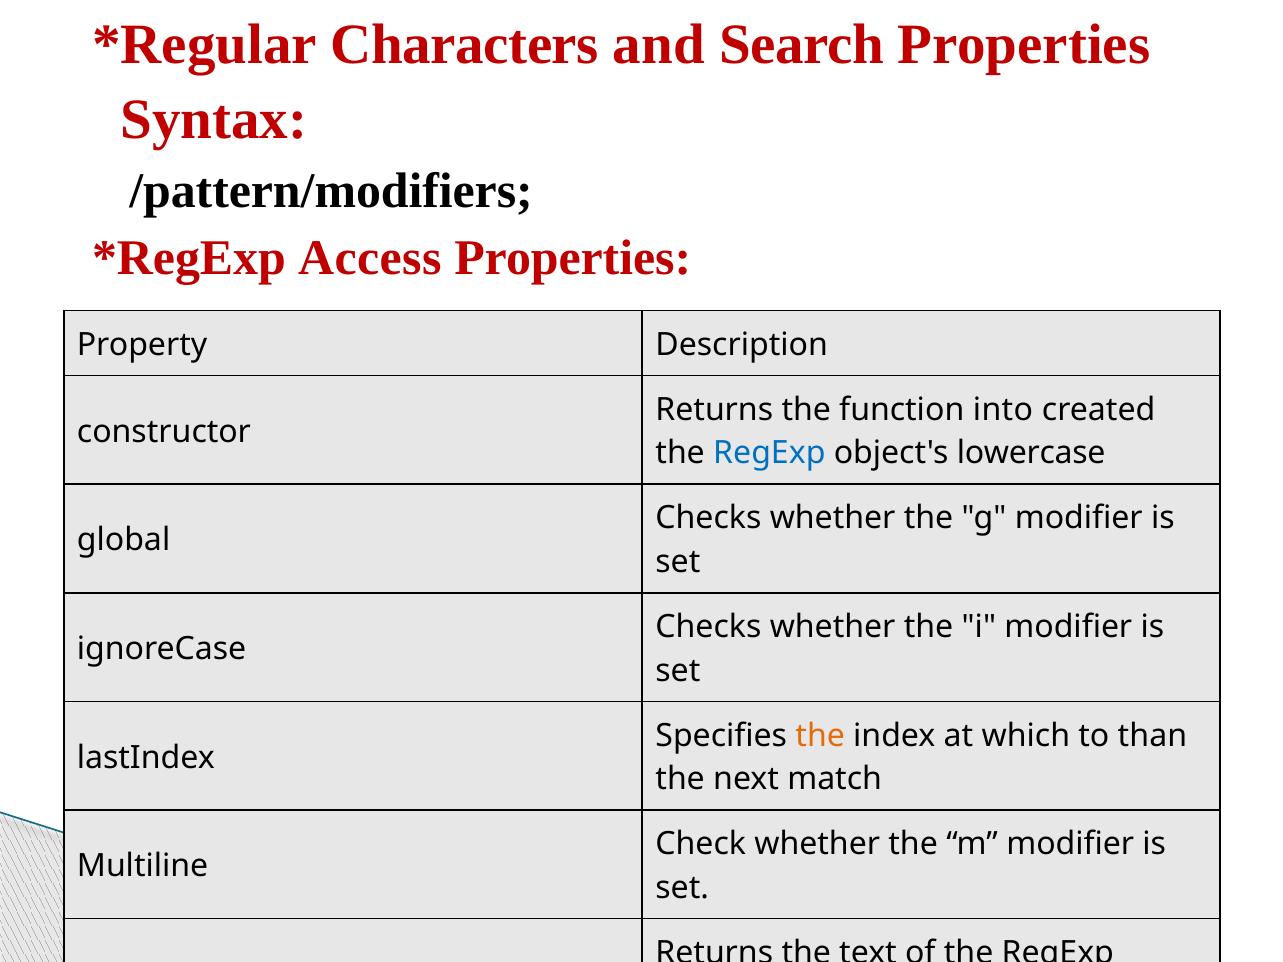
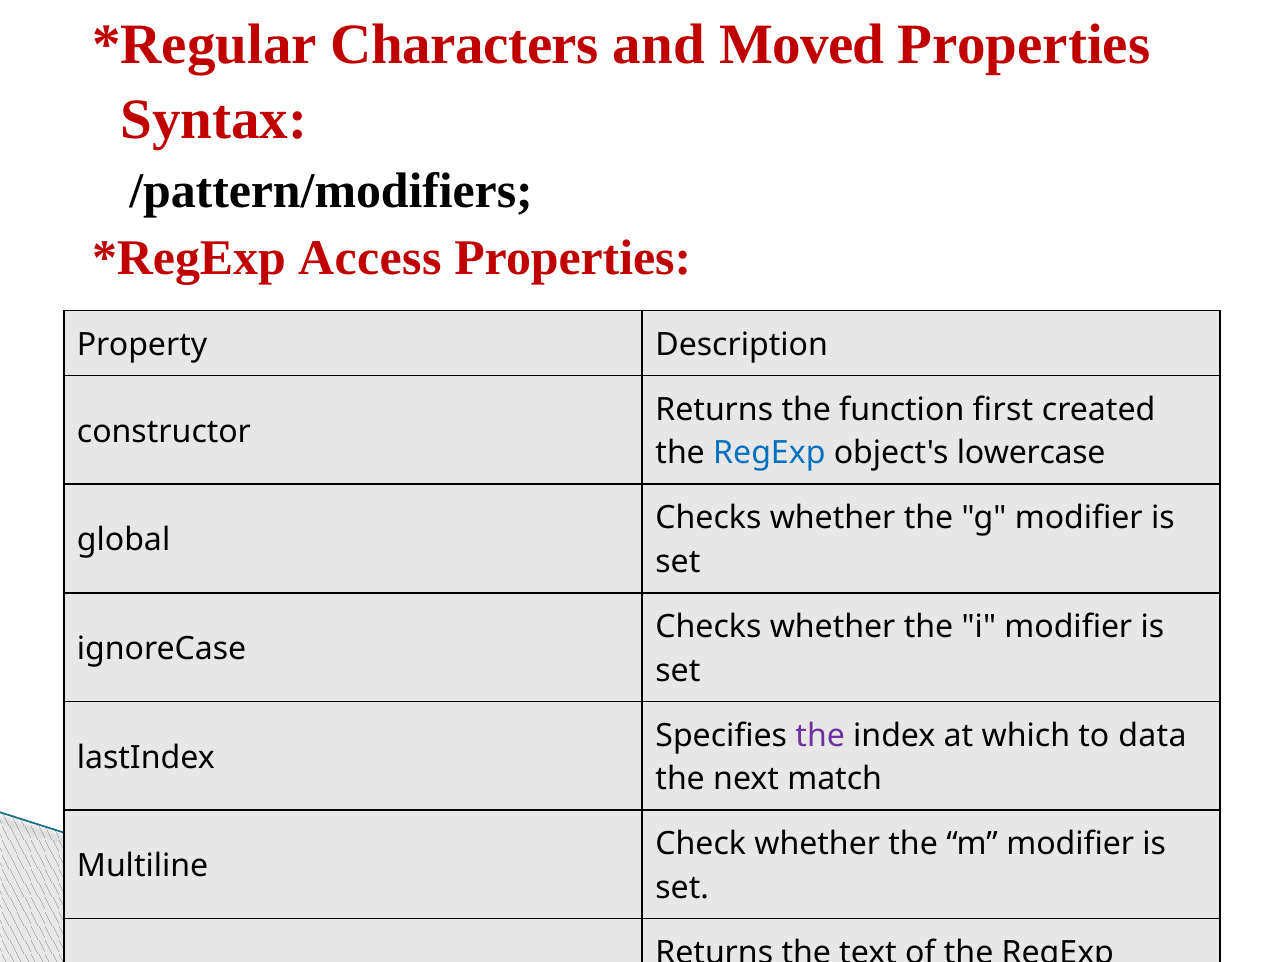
Search: Search -> Moved
into: into -> first
the at (820, 736) colour: orange -> purple
than: than -> data
